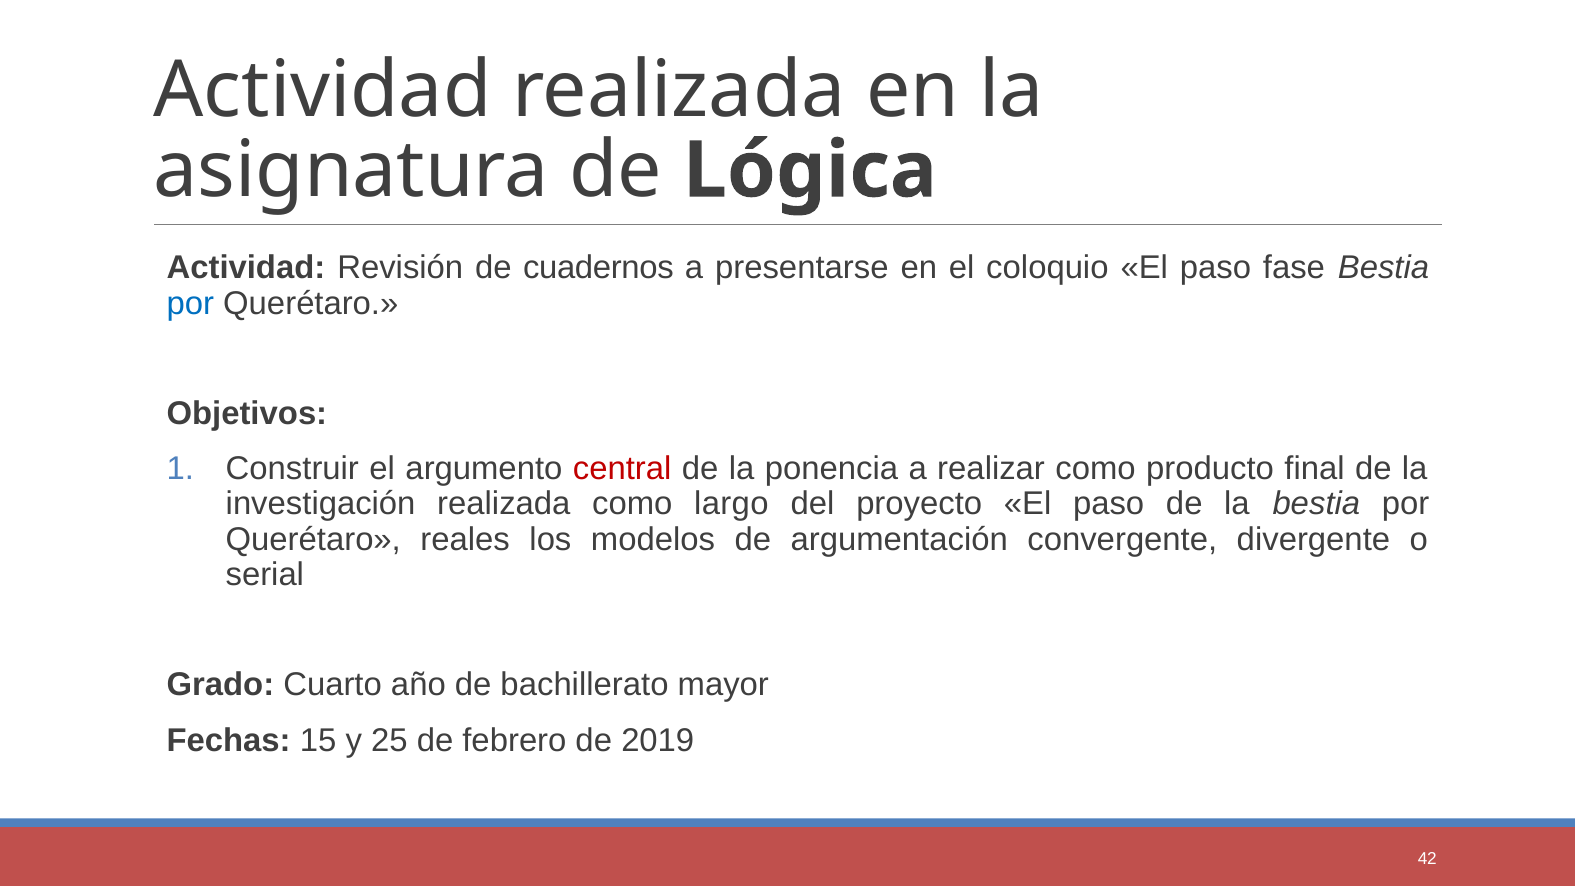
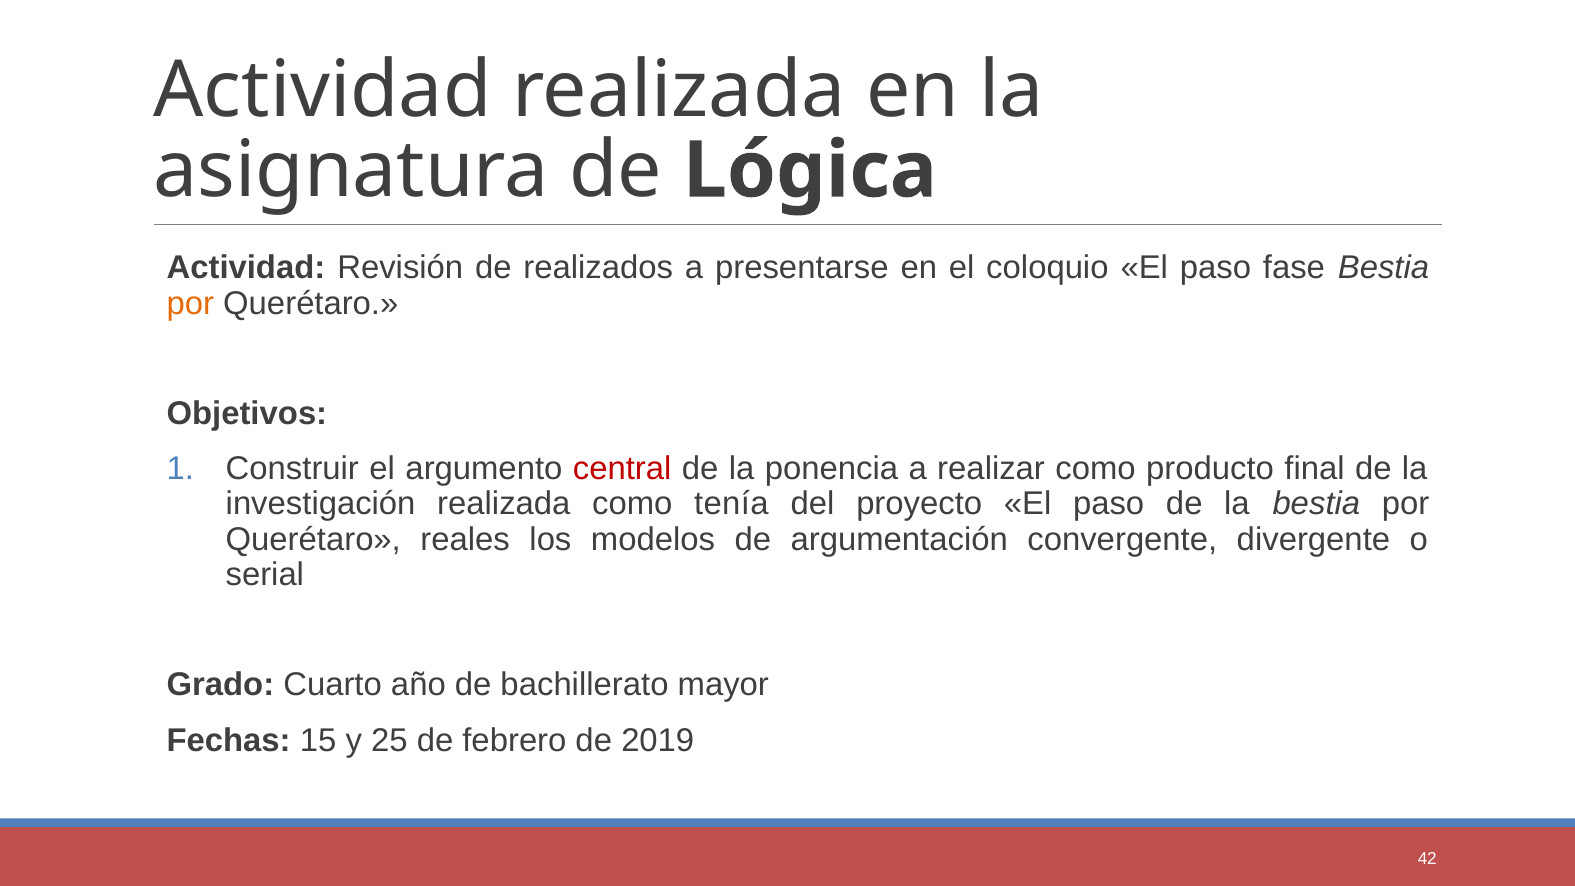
cuadernos: cuadernos -> realizados
por at (190, 303) colour: blue -> orange
largo: largo -> tenía
